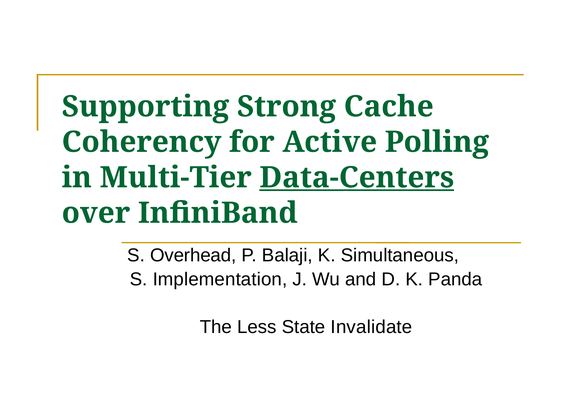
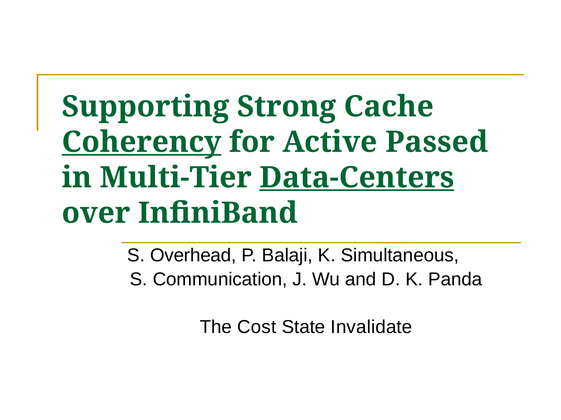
Coherency underline: none -> present
Polling: Polling -> Passed
Implementation: Implementation -> Communication
Less: Less -> Cost
